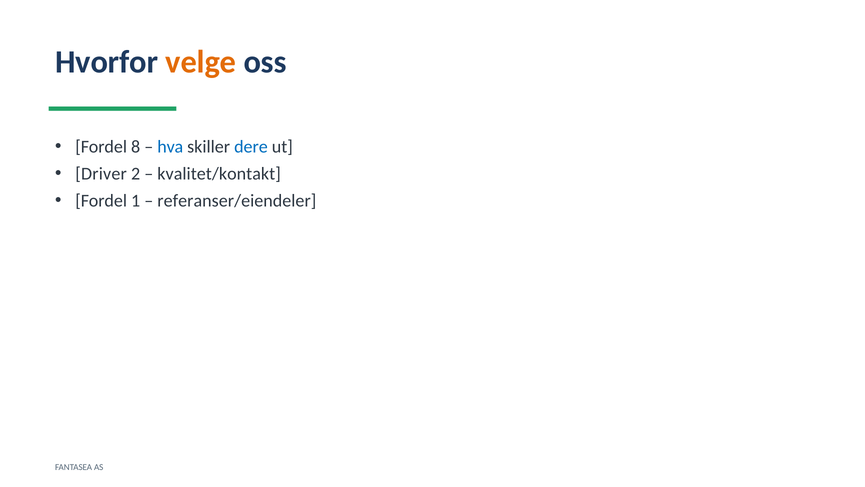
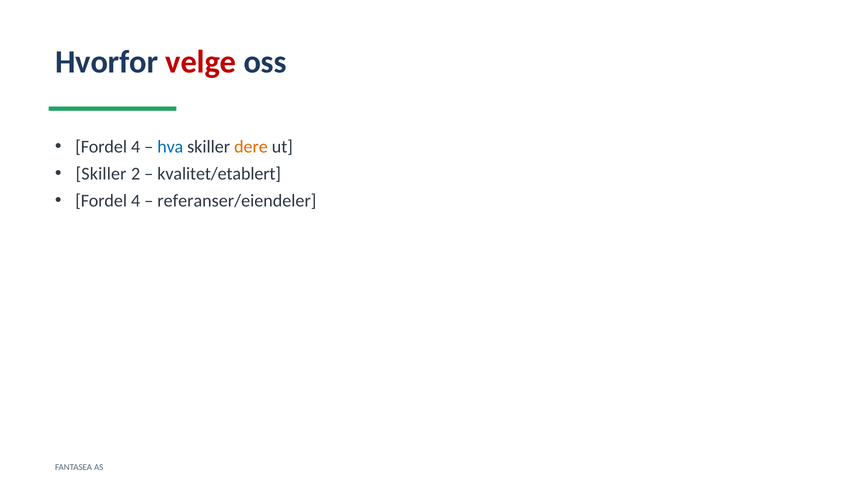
velge colour: orange -> red
8 at (136, 147): 8 -> 4
dere colour: blue -> orange
Driver at (101, 174): Driver -> Skiller
kvalitet/kontakt: kvalitet/kontakt -> kvalitet/etablert
1 at (136, 201): 1 -> 4
